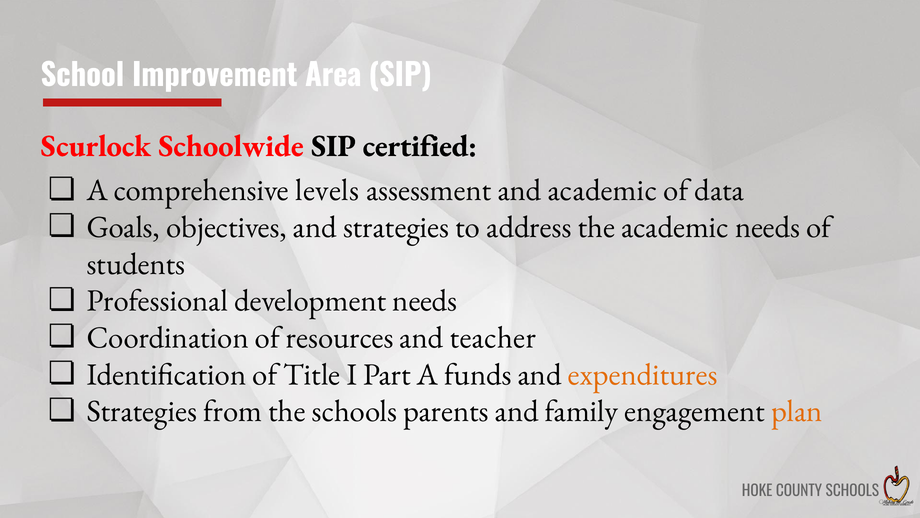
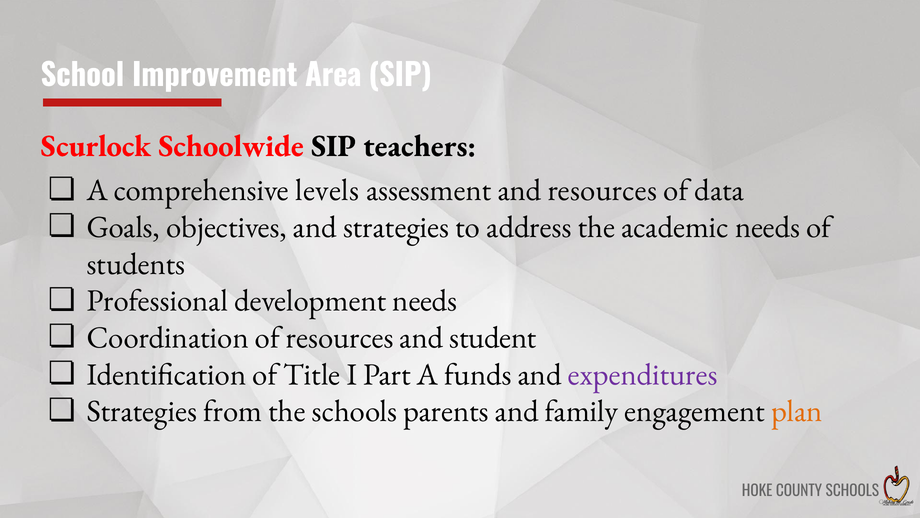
certified: certified -> teachers
and academic: academic -> resources
teacher: teacher -> student
expenditures colour: orange -> purple
